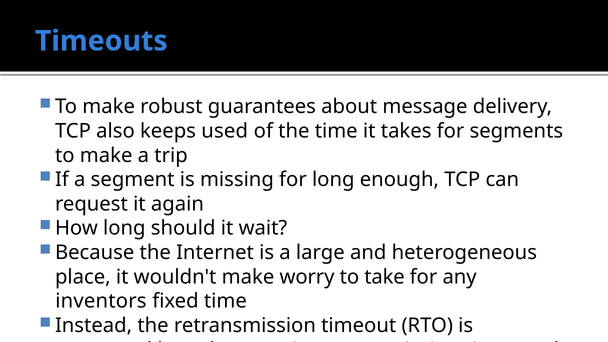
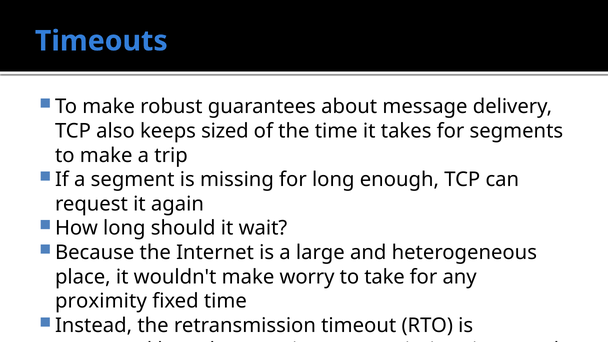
used: used -> sized
inventors: inventors -> proximity
